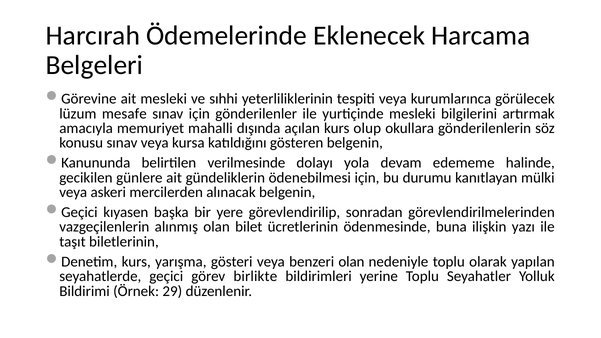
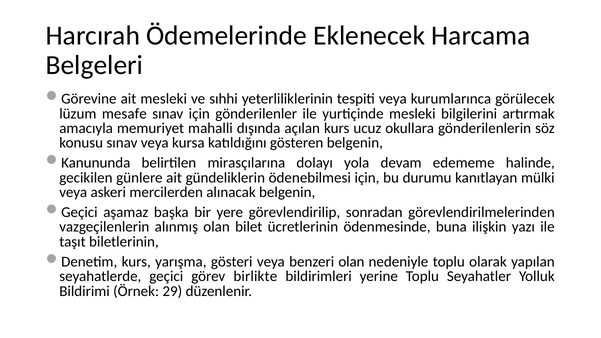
olup: olup -> ucuz
verilmesinde: verilmesinde -> mirasçılarına
kıyasen: kıyasen -> aşamaz
